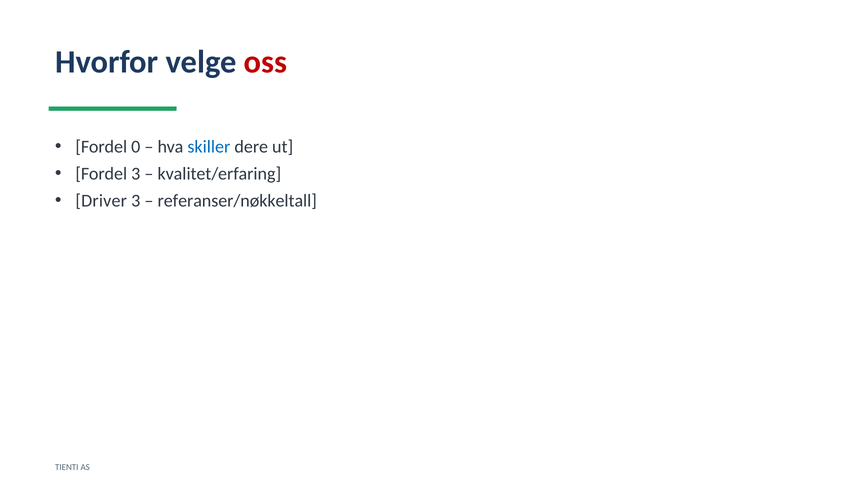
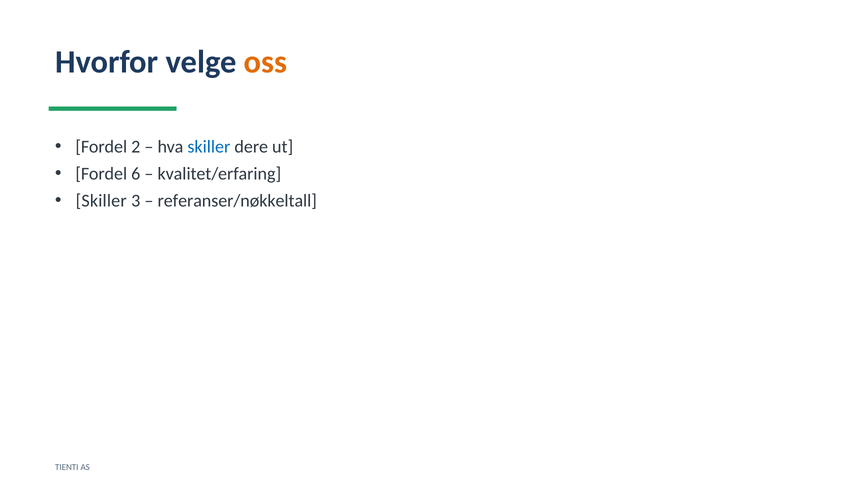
oss colour: red -> orange
0: 0 -> 2
Fordel 3: 3 -> 6
Driver at (101, 201): Driver -> Skiller
